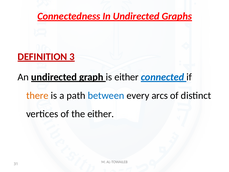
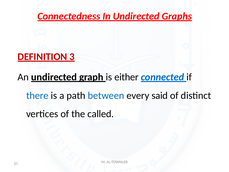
there colour: orange -> blue
arcs: arcs -> said
the either: either -> called
